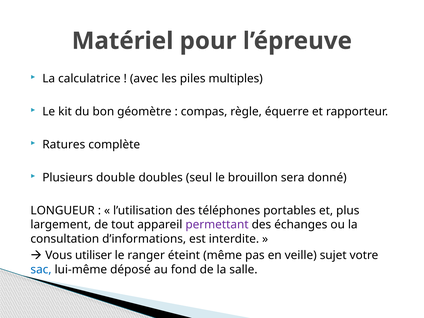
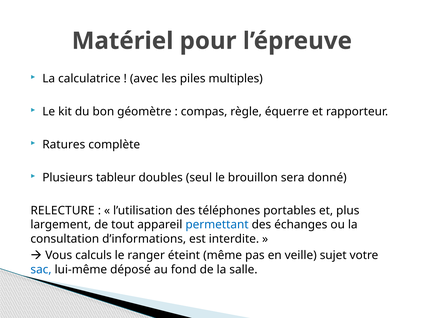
double: double -> tableur
LONGUEUR: LONGUEUR -> RELECTURE
permettant colour: purple -> blue
utiliser: utiliser -> calculs
